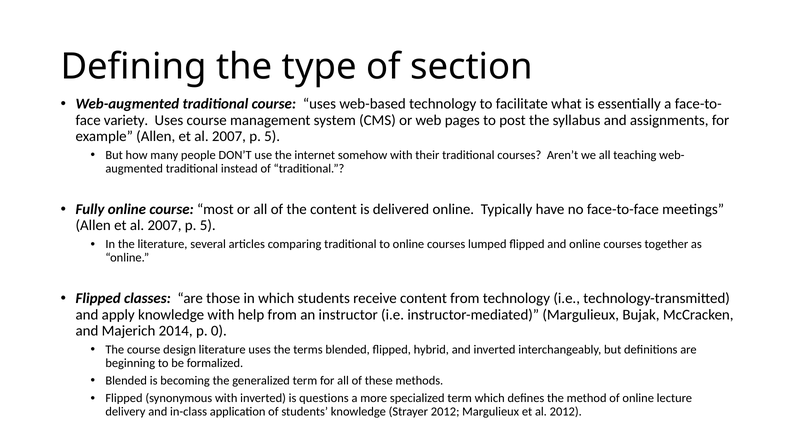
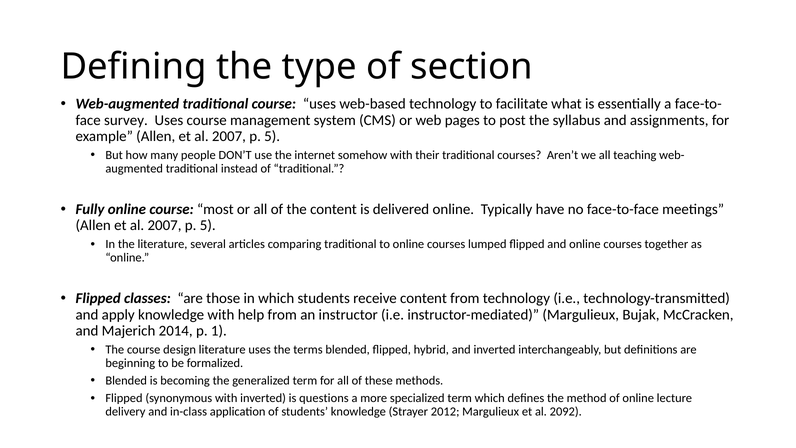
variety: variety -> survey
0: 0 -> 1
al 2012: 2012 -> 2092
